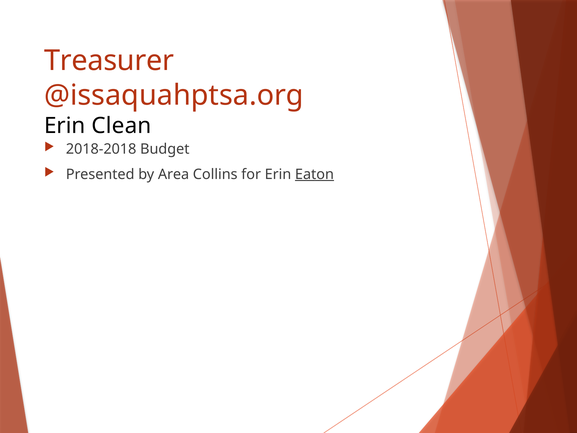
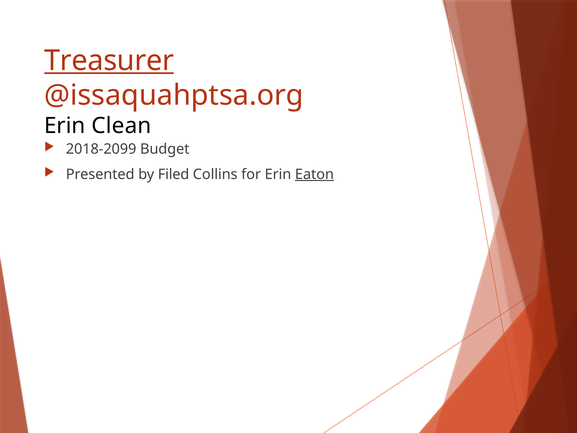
Treasurer underline: none -> present
2018-2018: 2018-2018 -> 2018-2099
Area: Area -> Filed
